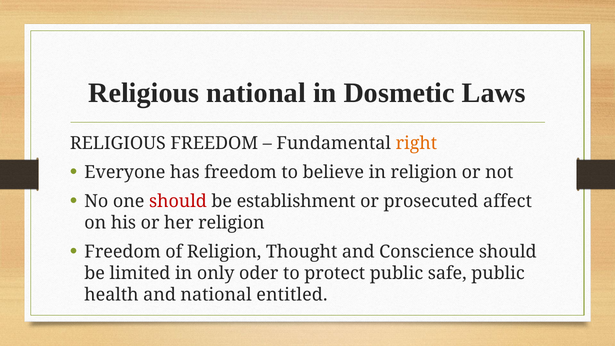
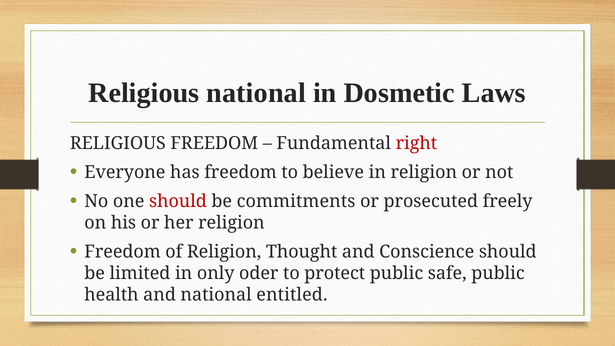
right colour: orange -> red
establishment: establishment -> commitments
affect: affect -> freely
